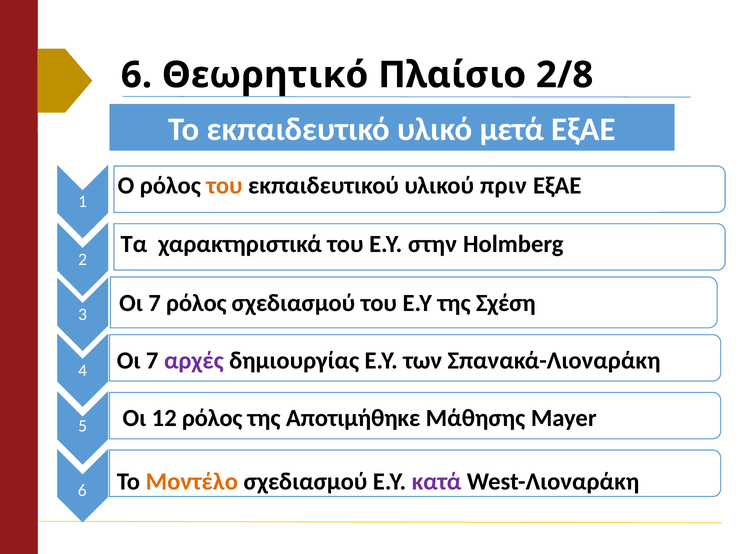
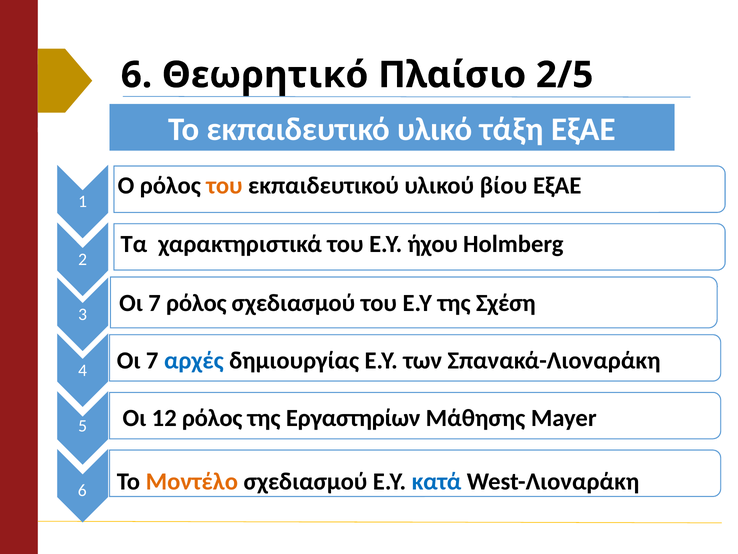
2/8: 2/8 -> 2/5
μετά: μετά -> τάξη
πριν: πριν -> βίου
στην: στην -> ήχου
αρχές colour: purple -> blue
Αποτιμήθηκε: Αποτιμήθηκε -> Εργαστηρίων
κατά colour: purple -> blue
